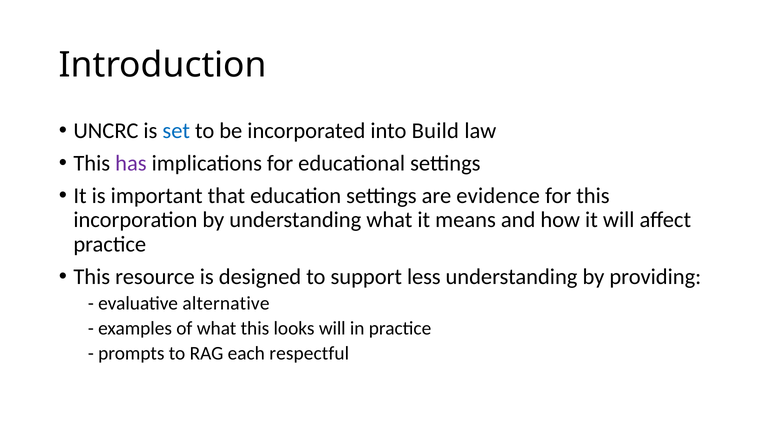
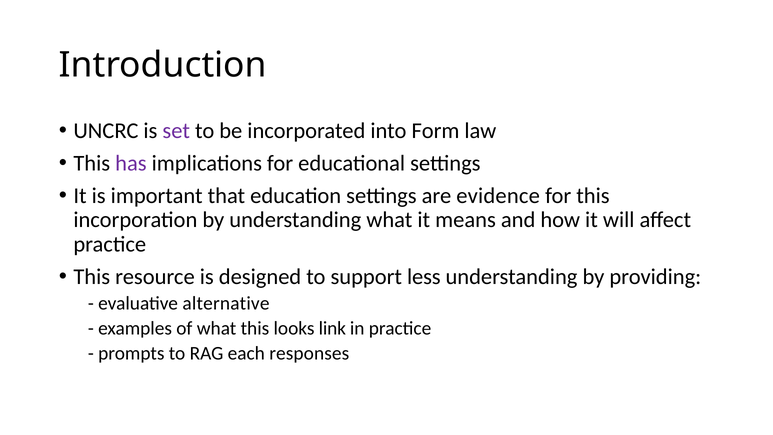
set colour: blue -> purple
Build: Build -> Form
looks will: will -> link
respectful: respectful -> responses
